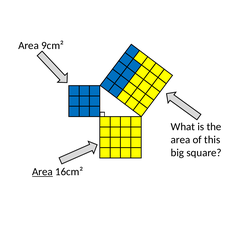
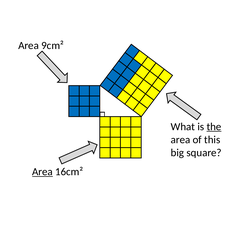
the underline: none -> present
